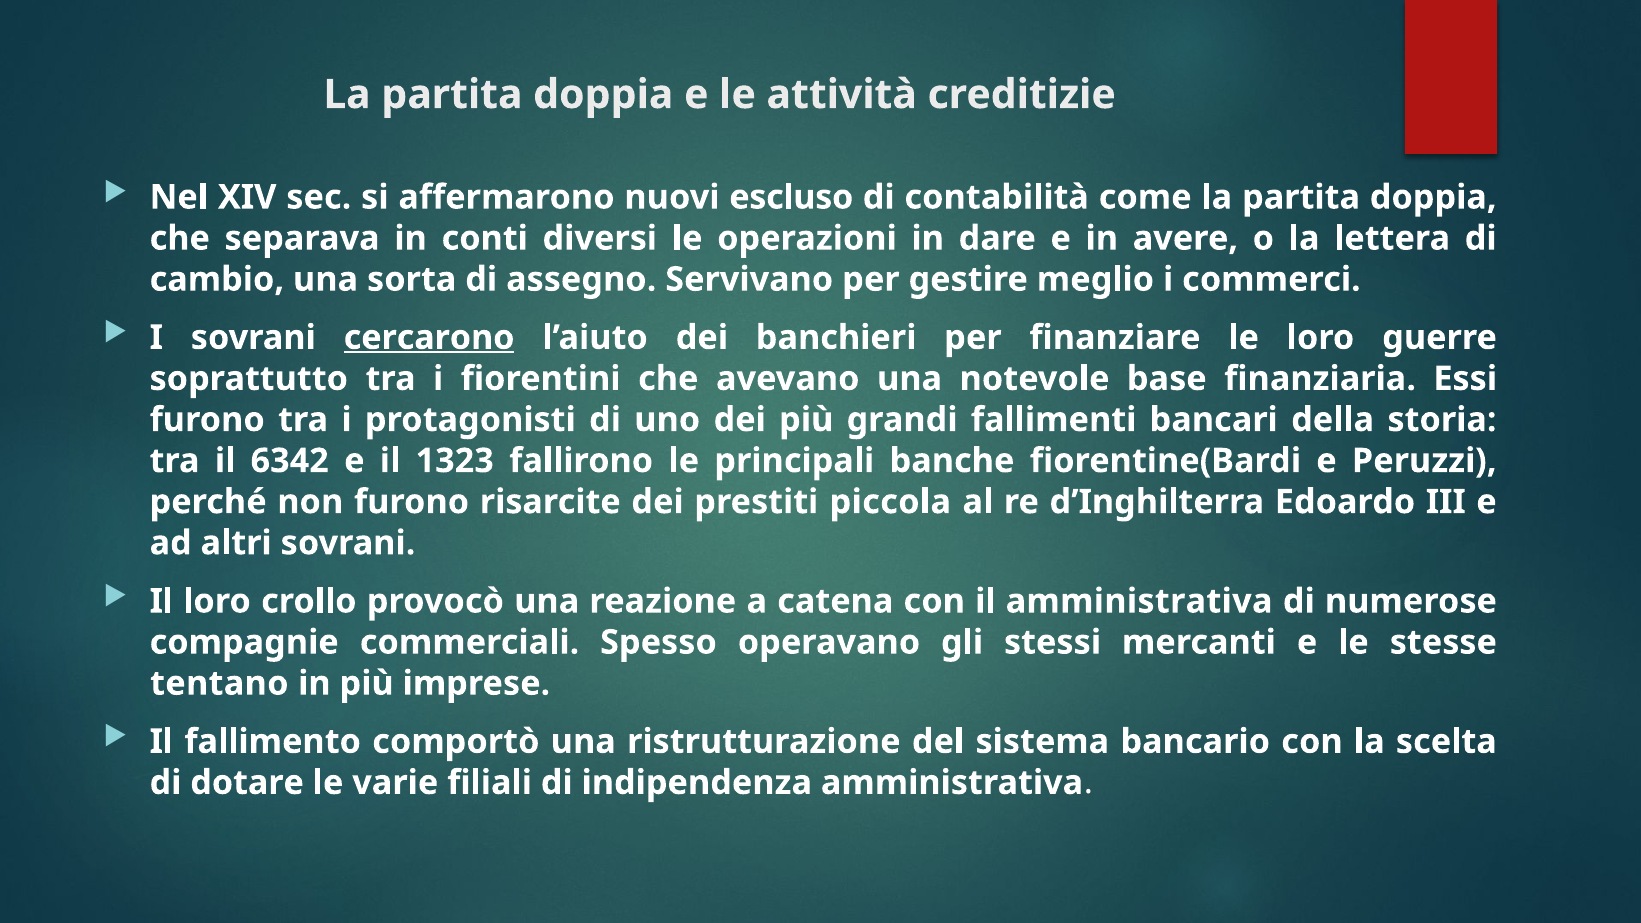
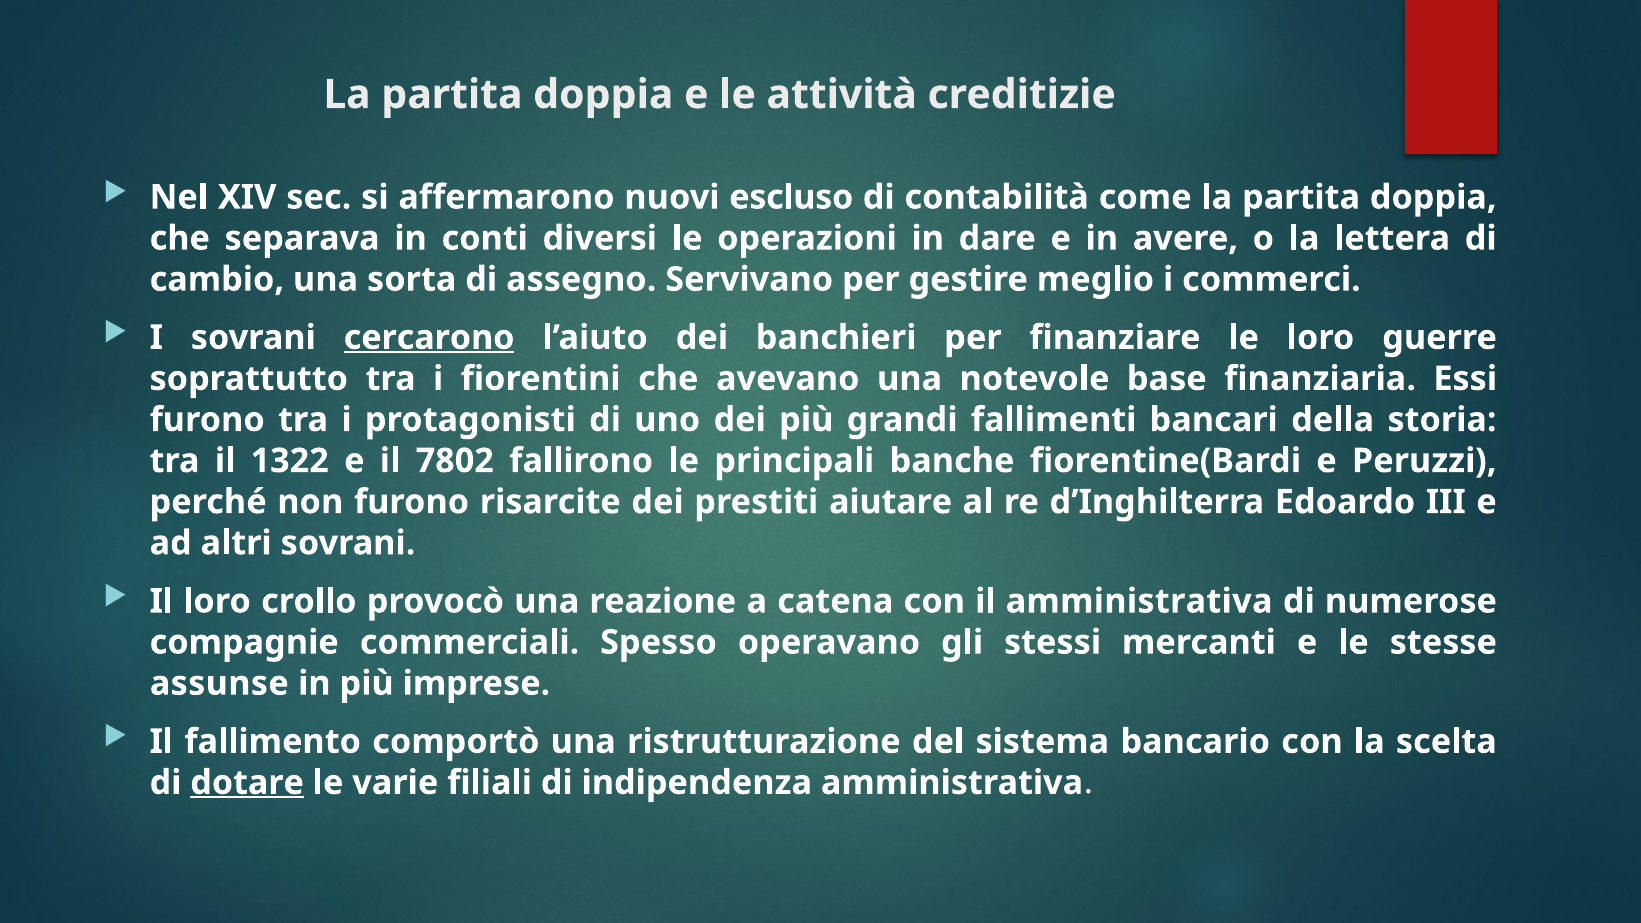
6342: 6342 -> 1322
1323: 1323 -> 7802
piccola: piccola -> aiutare
tentano: tentano -> assunse
dotare underline: none -> present
